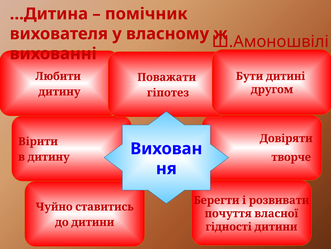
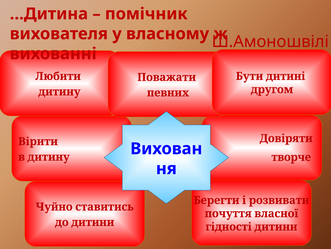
гіпотез: гіпотез -> певних
